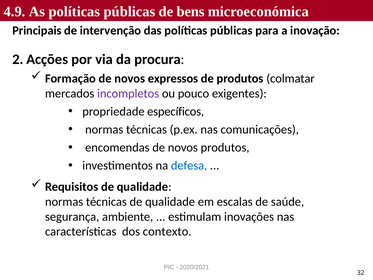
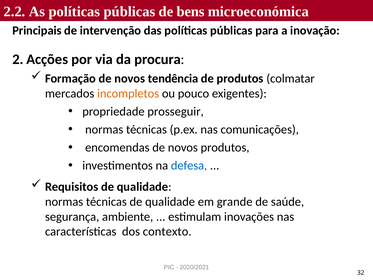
4.9: 4.9 -> 2.2
expressos: expressos -> tendência
incompletos colour: purple -> orange
específicos: específicos -> prosseguir
escalas: escalas -> grande
